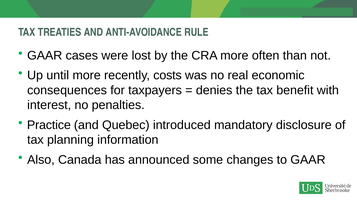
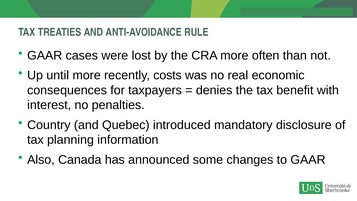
Practice: Practice -> Country
